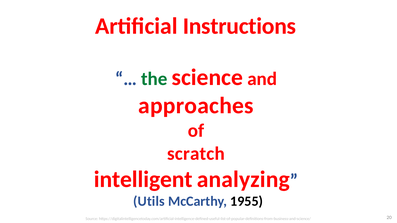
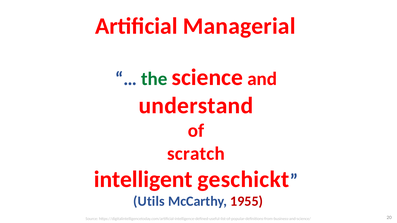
Instructions: Instructions -> Managerial
approaches: approaches -> understand
analyzing: analyzing -> geschickt
1955 colour: black -> red
